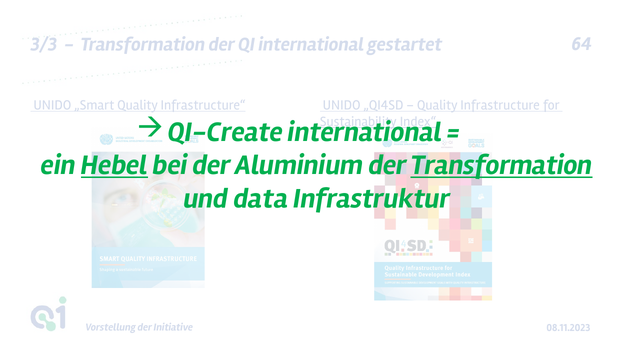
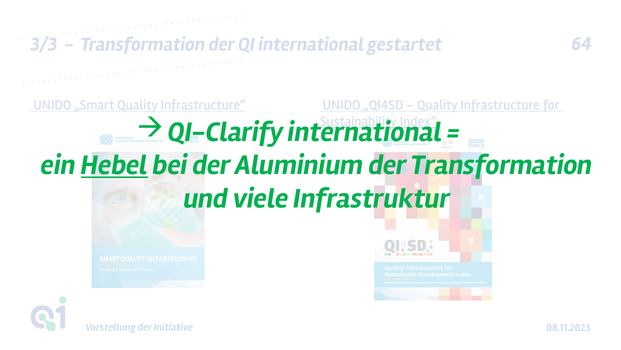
QI-Create: QI-Create -> QI-Clarify
Transformation at (502, 165) underline: present -> none
data: data -> viele
